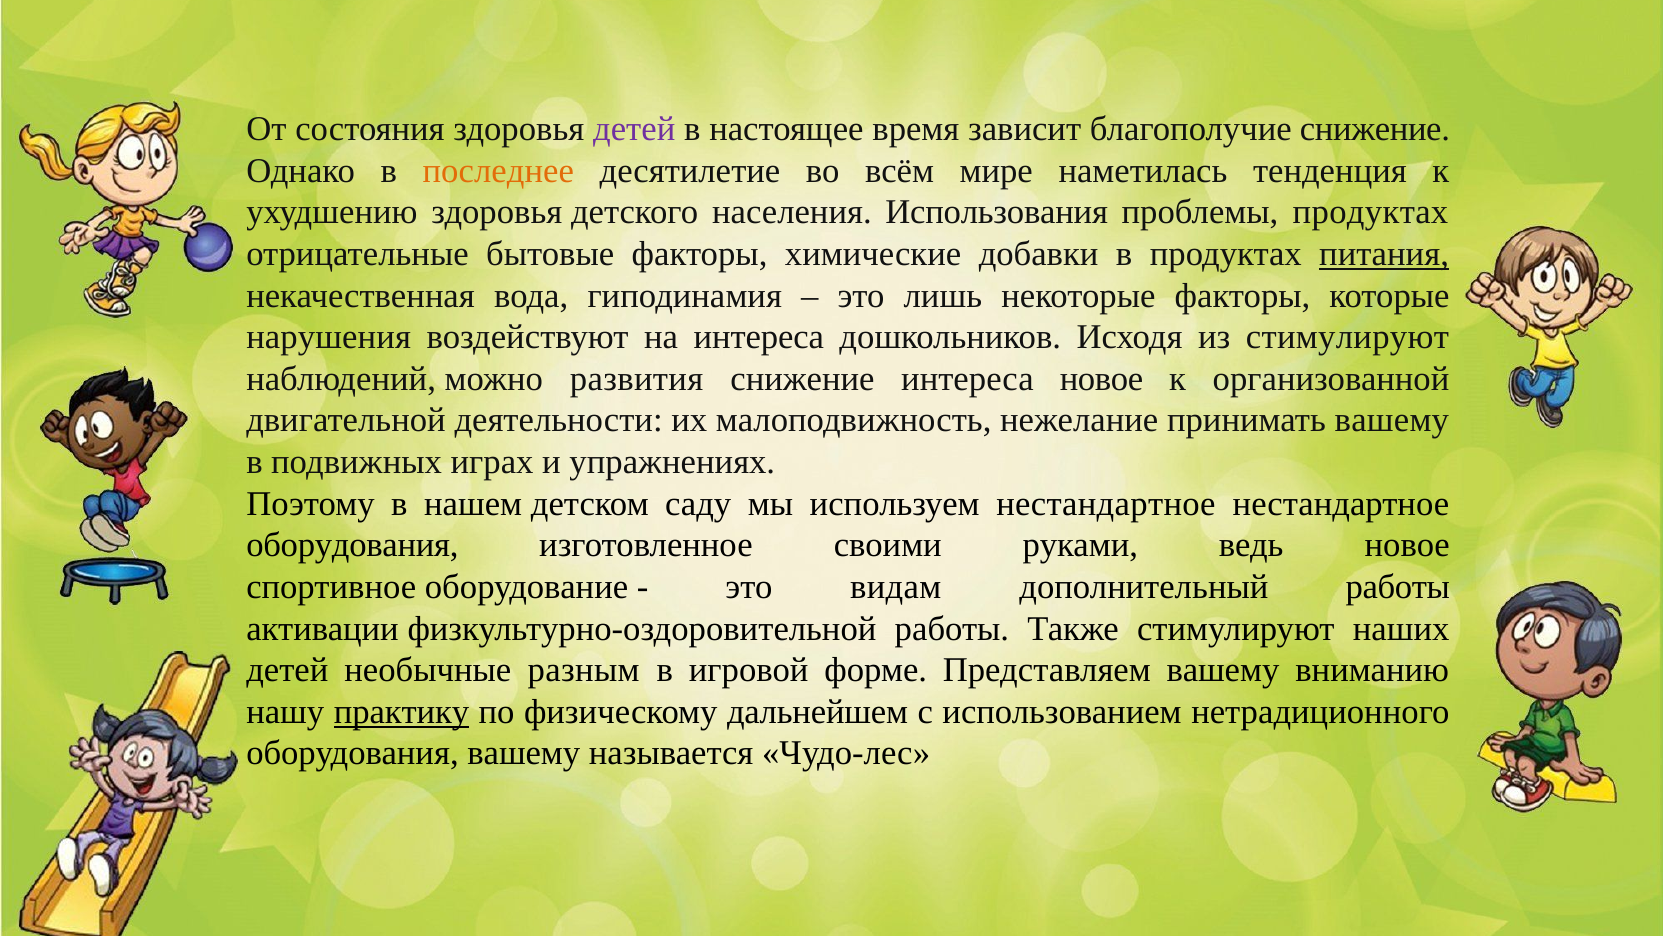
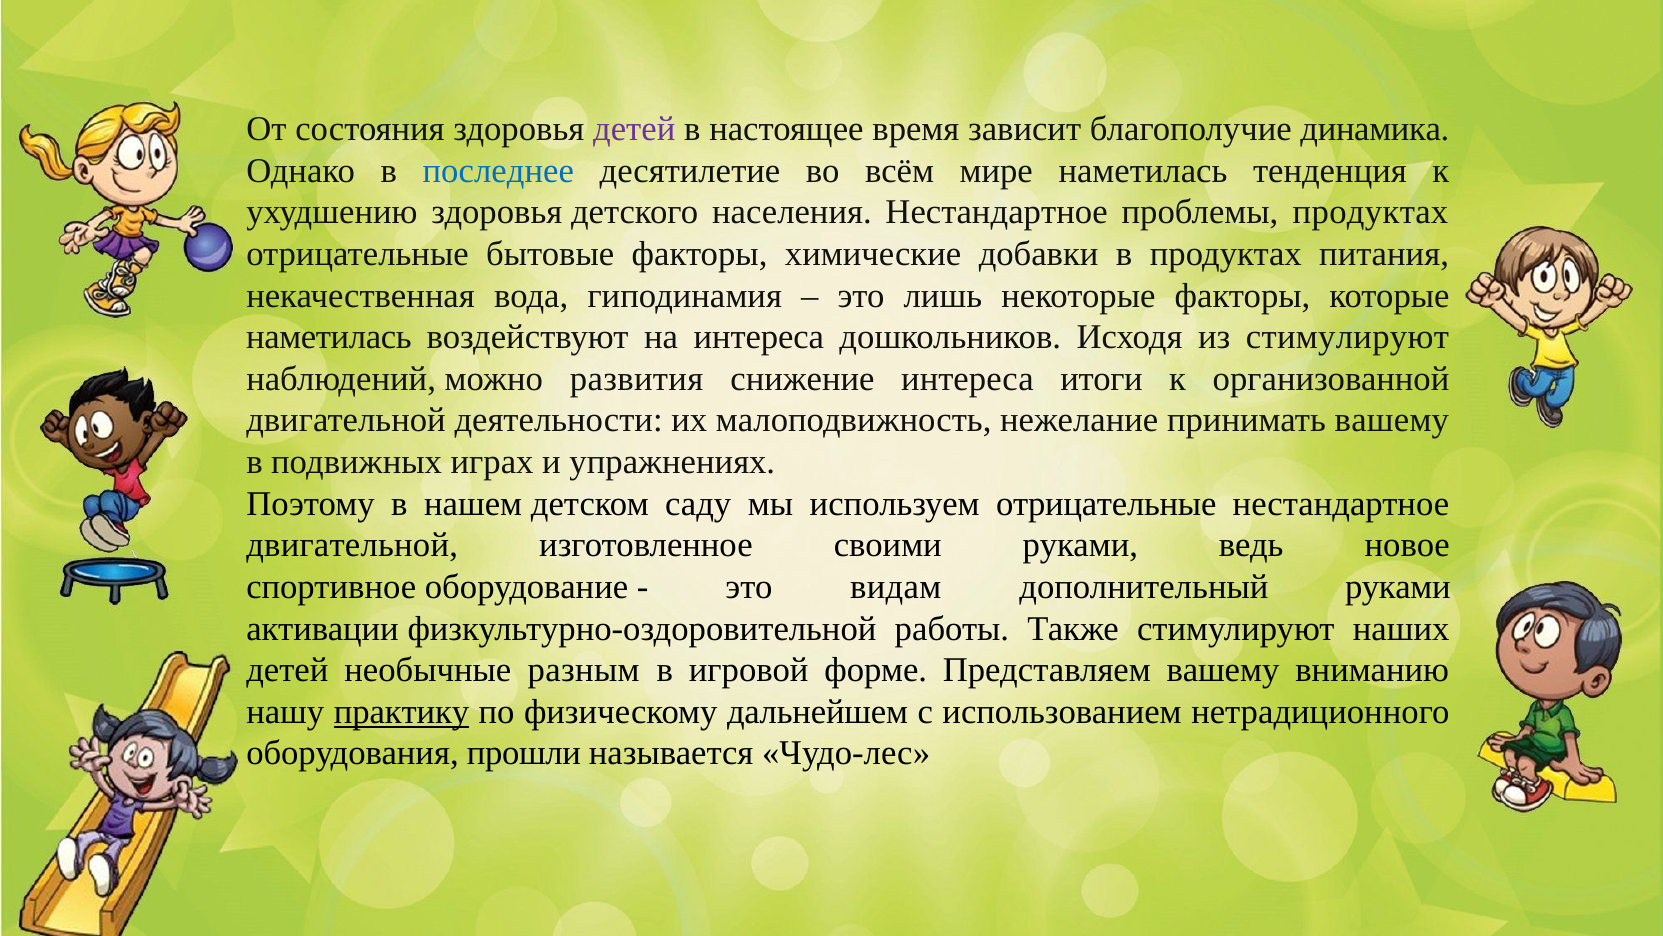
благополучие снижение: снижение -> динамика
последнее colour: orange -> blue
населения Использования: Использования -> Нестандартное
питания underline: present -> none
нарушения at (329, 337): нарушения -> наметилась
интереса новое: новое -> итоги
используем нестандартное: нестандартное -> отрицательные
оборудования at (352, 545): оборудования -> двигательной
дополнительный работы: работы -> руками
оборудования вашему: вашему -> прошли
